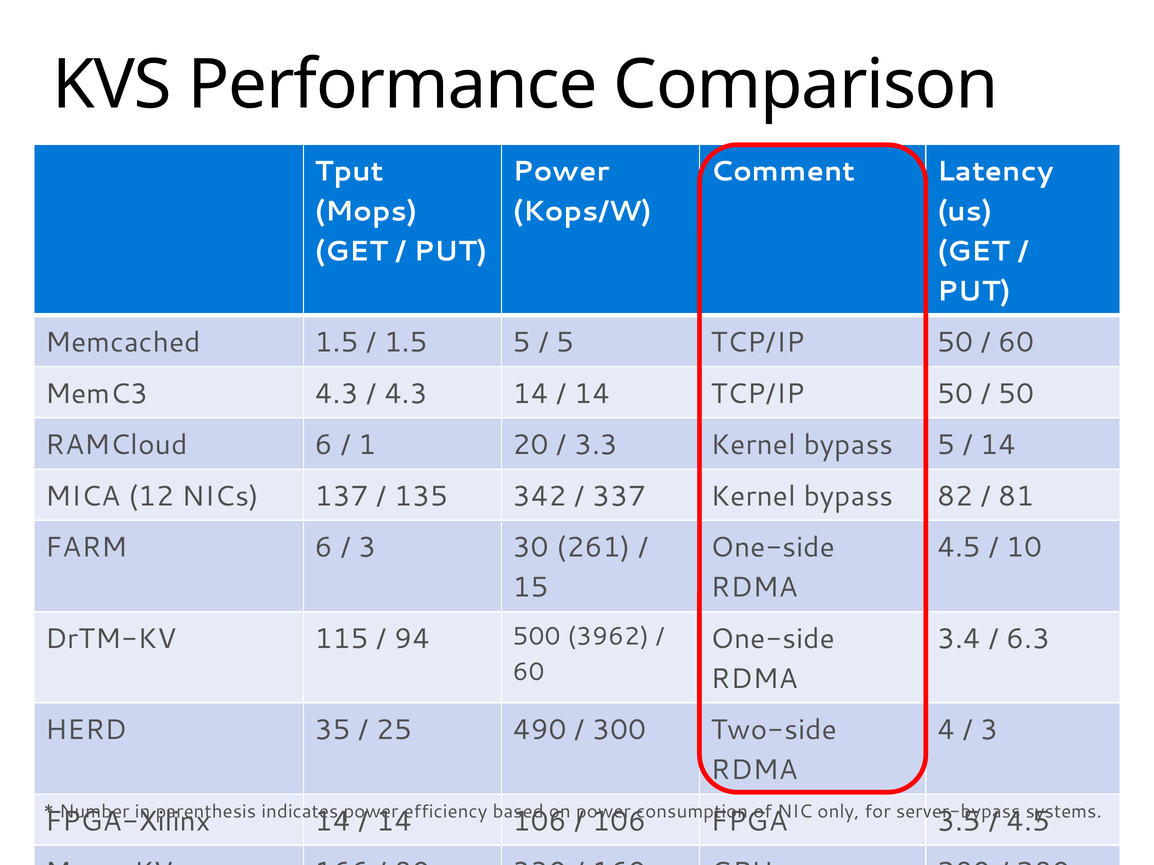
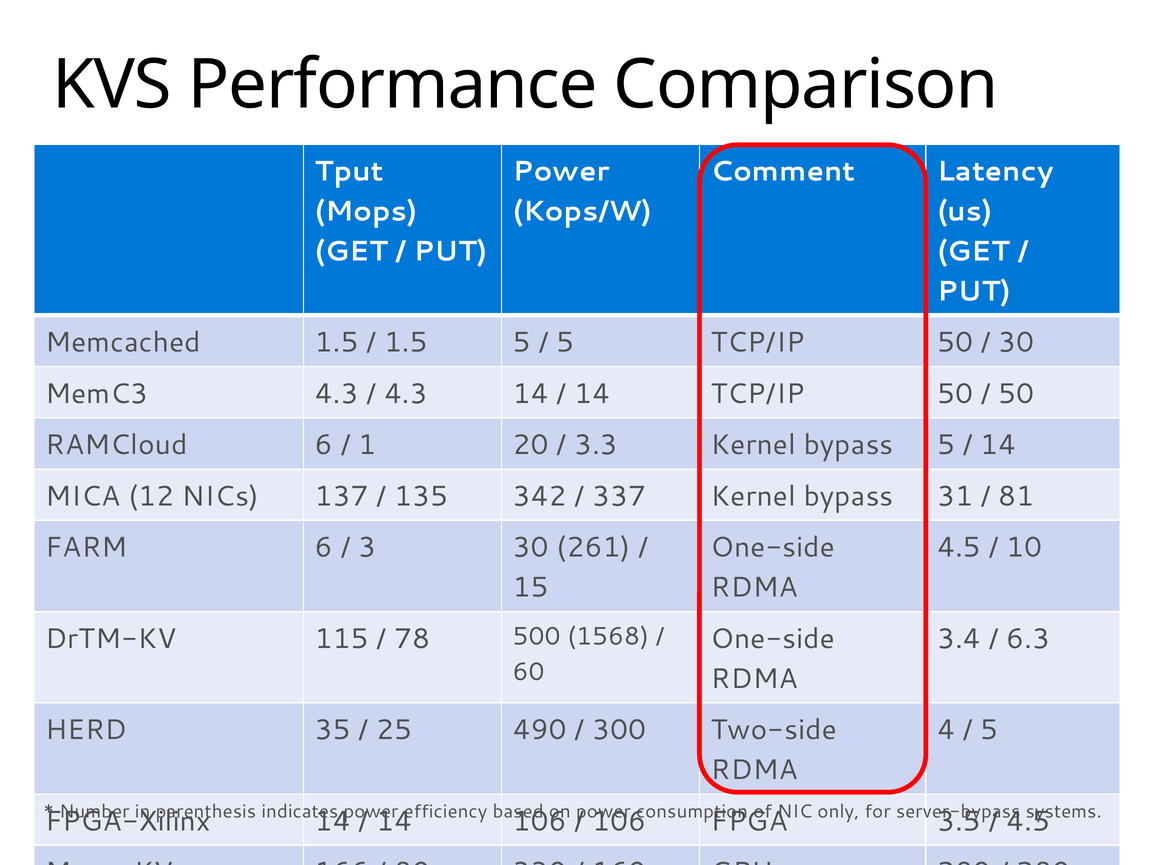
60 at (1016, 343): 60 -> 30
82: 82 -> 31
94: 94 -> 78
3962: 3962 -> 1568
3 at (989, 730): 3 -> 5
